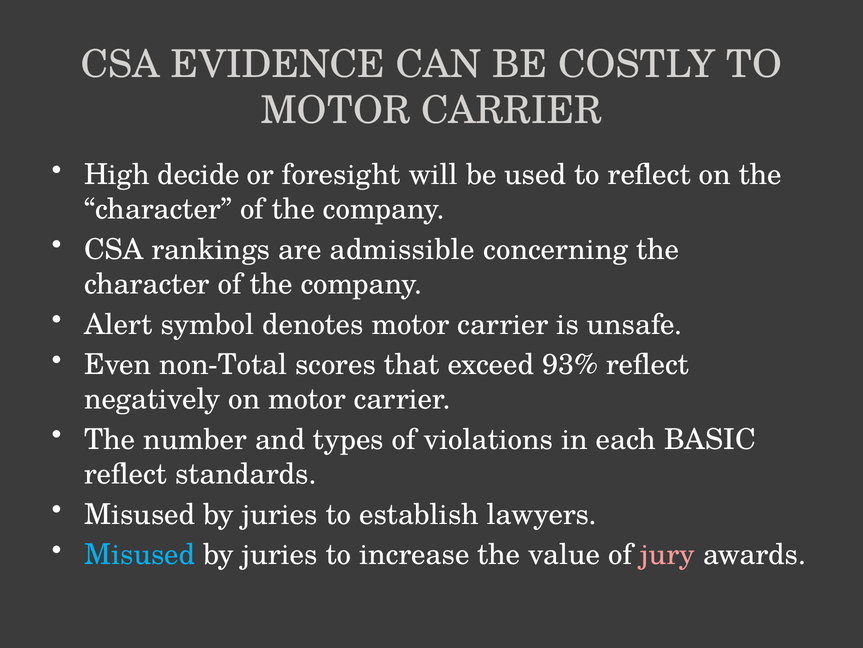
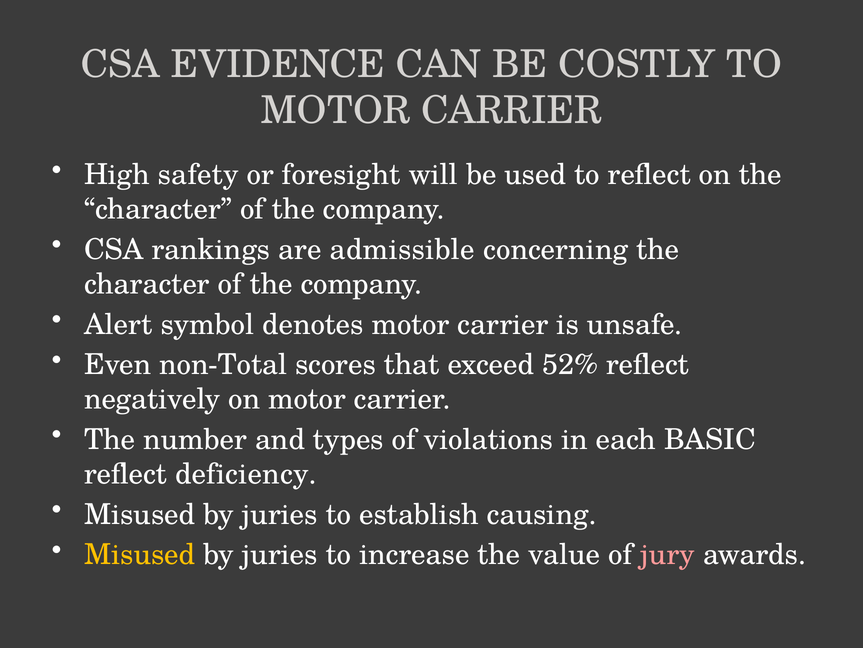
decide: decide -> safety
93%: 93% -> 52%
standards: standards -> deficiency
lawyers: lawyers -> causing
Misused at (140, 554) colour: light blue -> yellow
